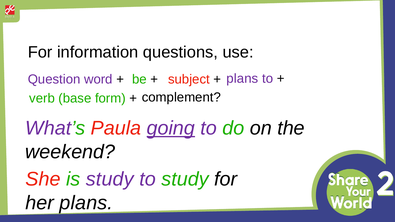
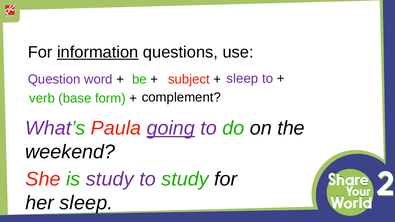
information underline: none -> present
plans at (242, 78): plans -> sleep
her plans: plans -> sleep
